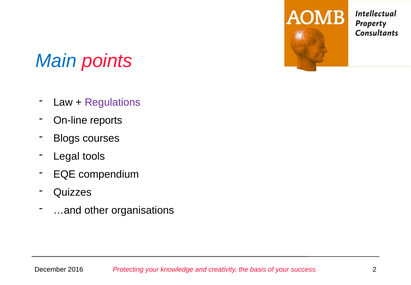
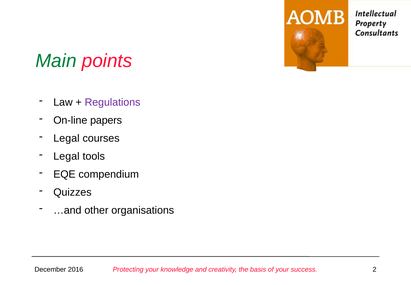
Main colour: blue -> green
reports: reports -> papers
Blogs at (67, 138): Blogs -> Legal
